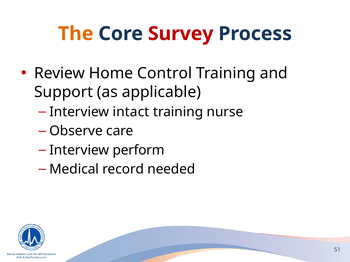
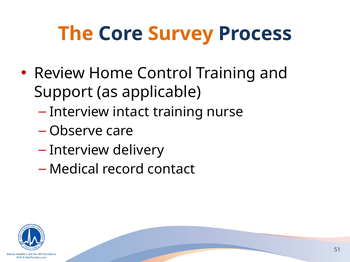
Survey colour: red -> orange
perform: perform -> delivery
needed: needed -> contact
